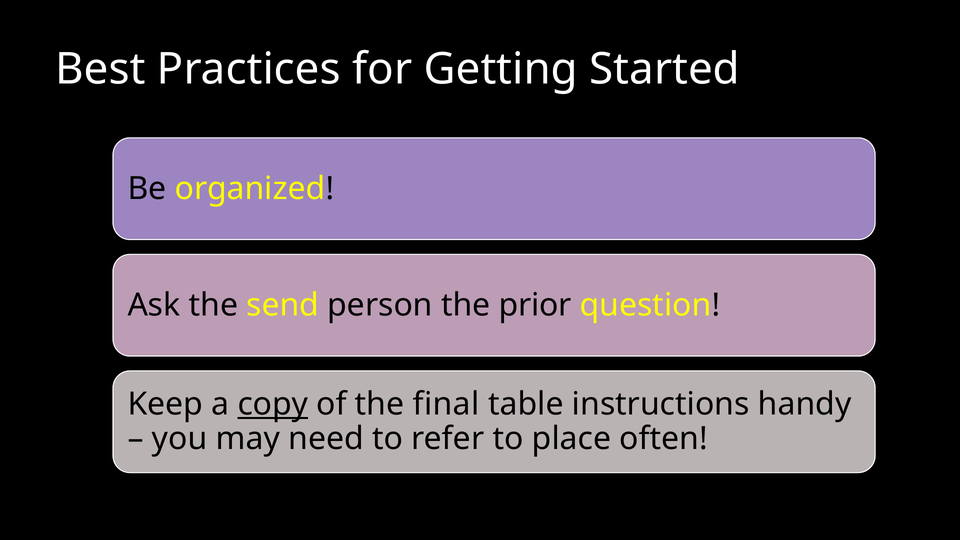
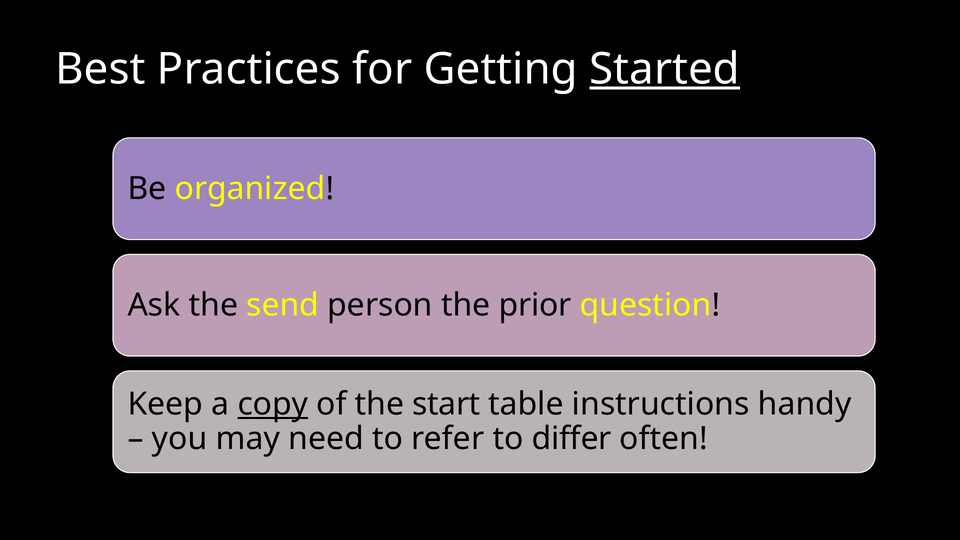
Started underline: none -> present
final: final -> start
place: place -> differ
